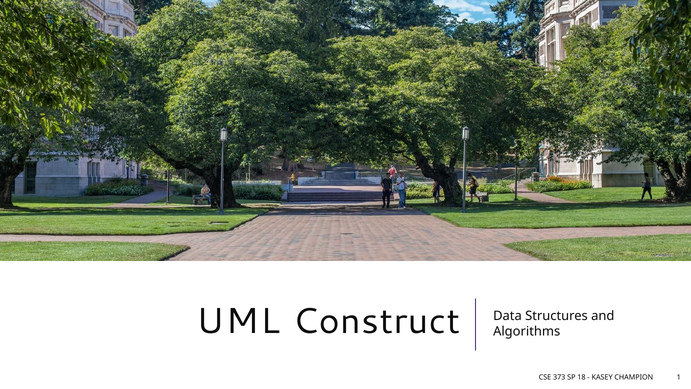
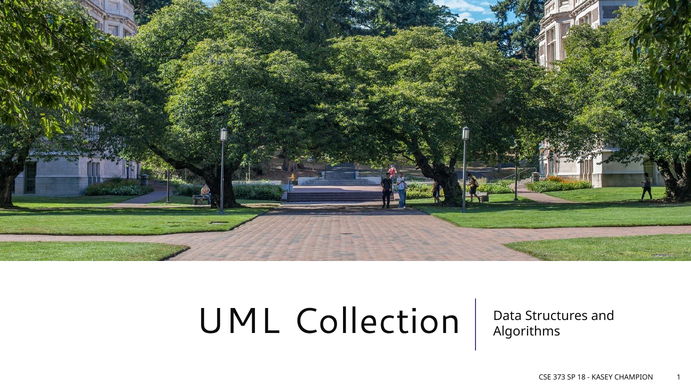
Construct: Construct -> Collection
